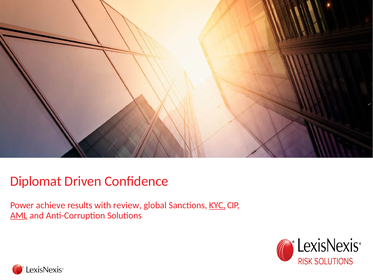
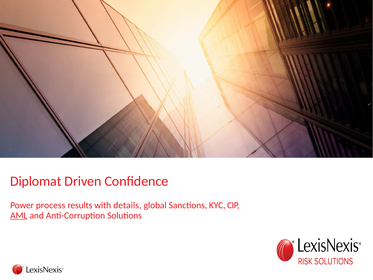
achieve: achieve -> process
review: review -> details
KYC underline: present -> none
